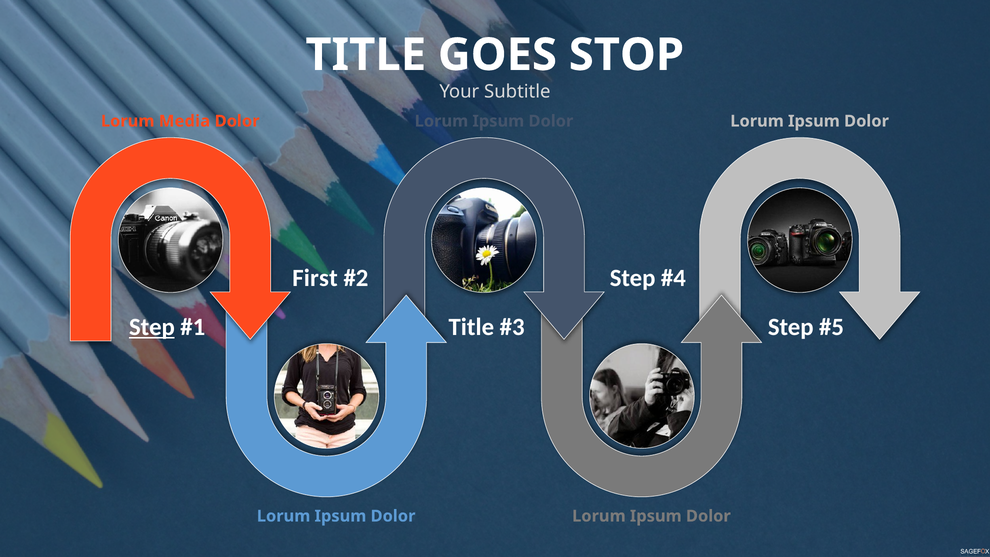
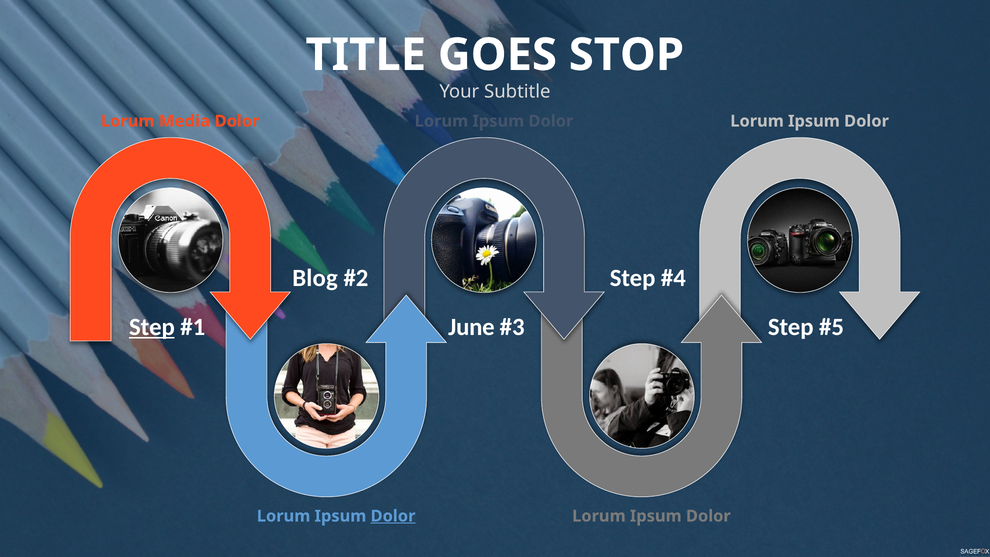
First: First -> Blog
Title at (471, 327): Title -> June
Dolor at (393, 516) underline: none -> present
